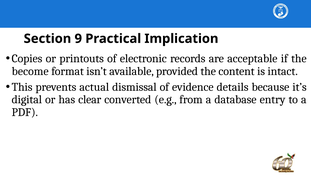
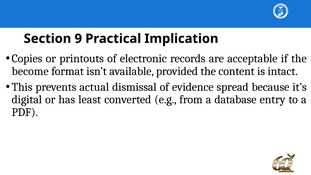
details: details -> spread
clear: clear -> least
